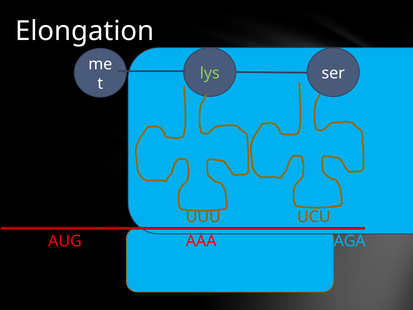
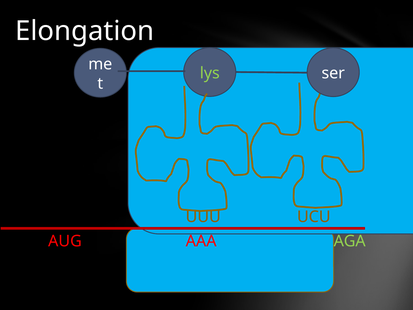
AGA colour: light blue -> light green
